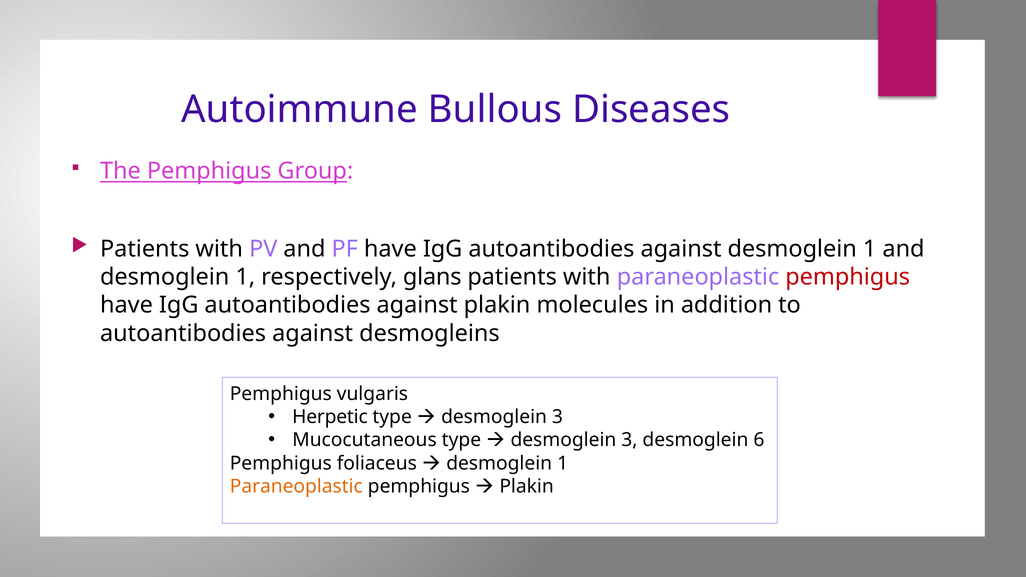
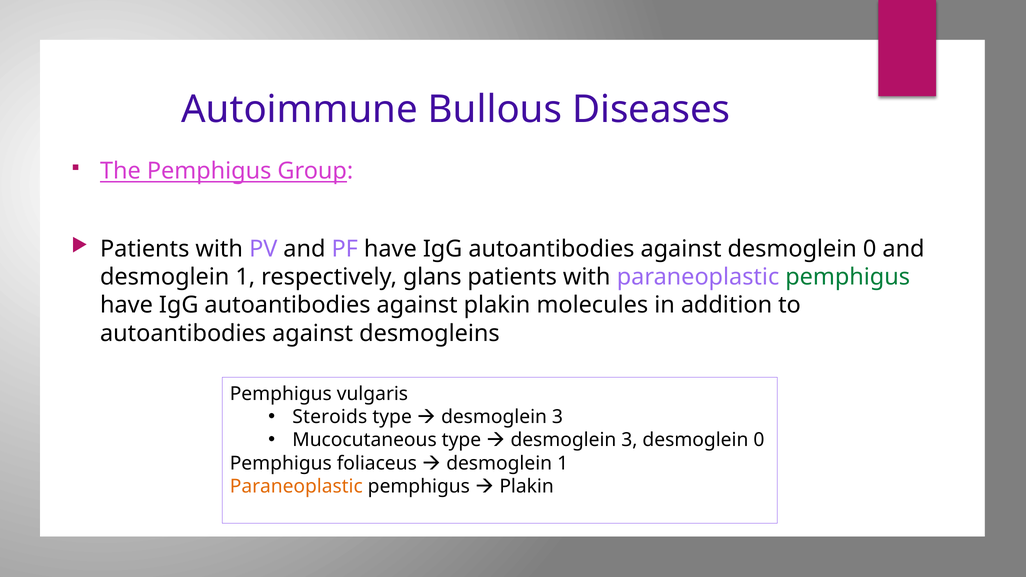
against desmoglein 1: 1 -> 0
pemphigus at (848, 277) colour: red -> green
Herpetic: Herpetic -> Steroids
3 desmoglein 6: 6 -> 0
